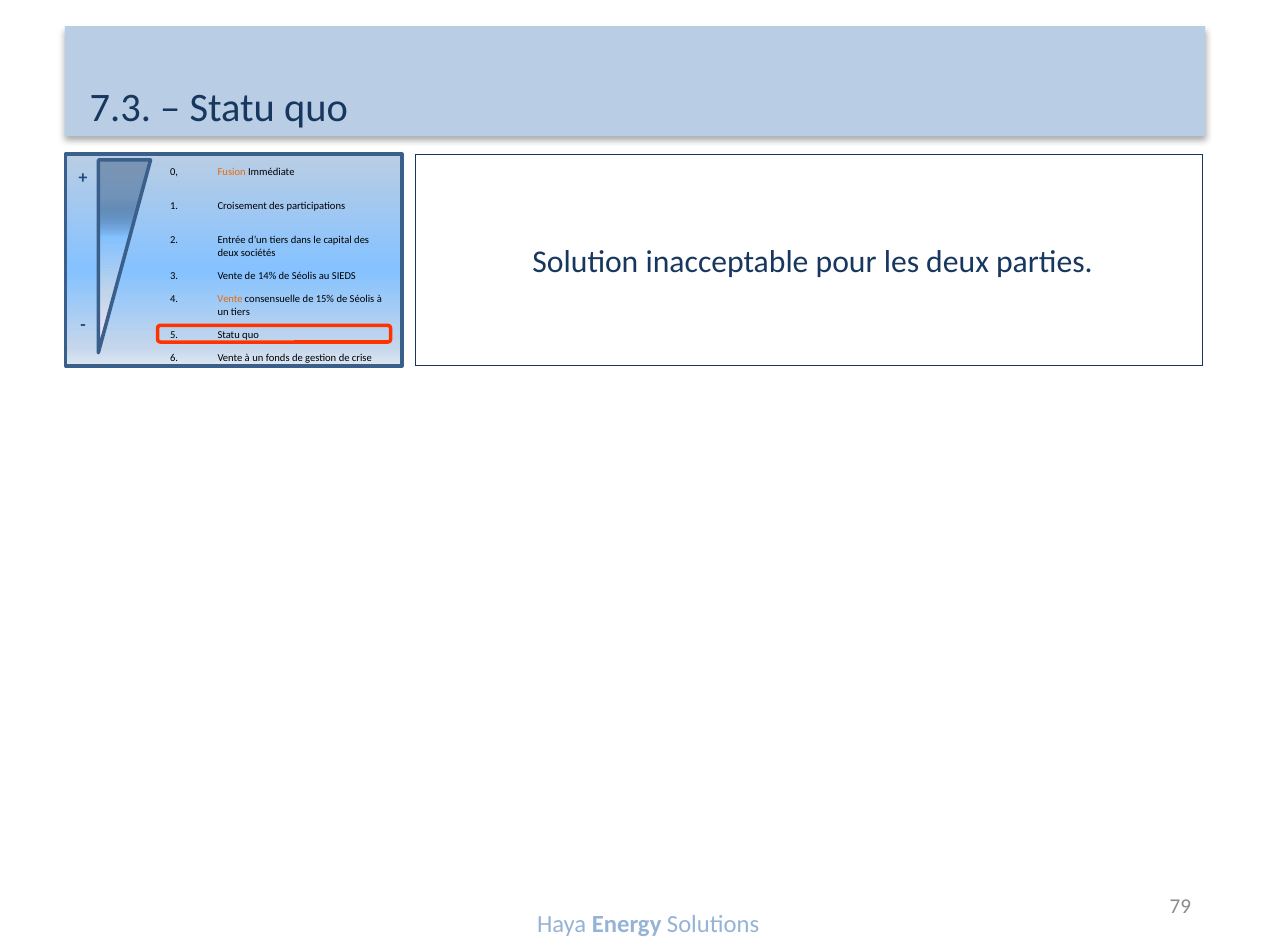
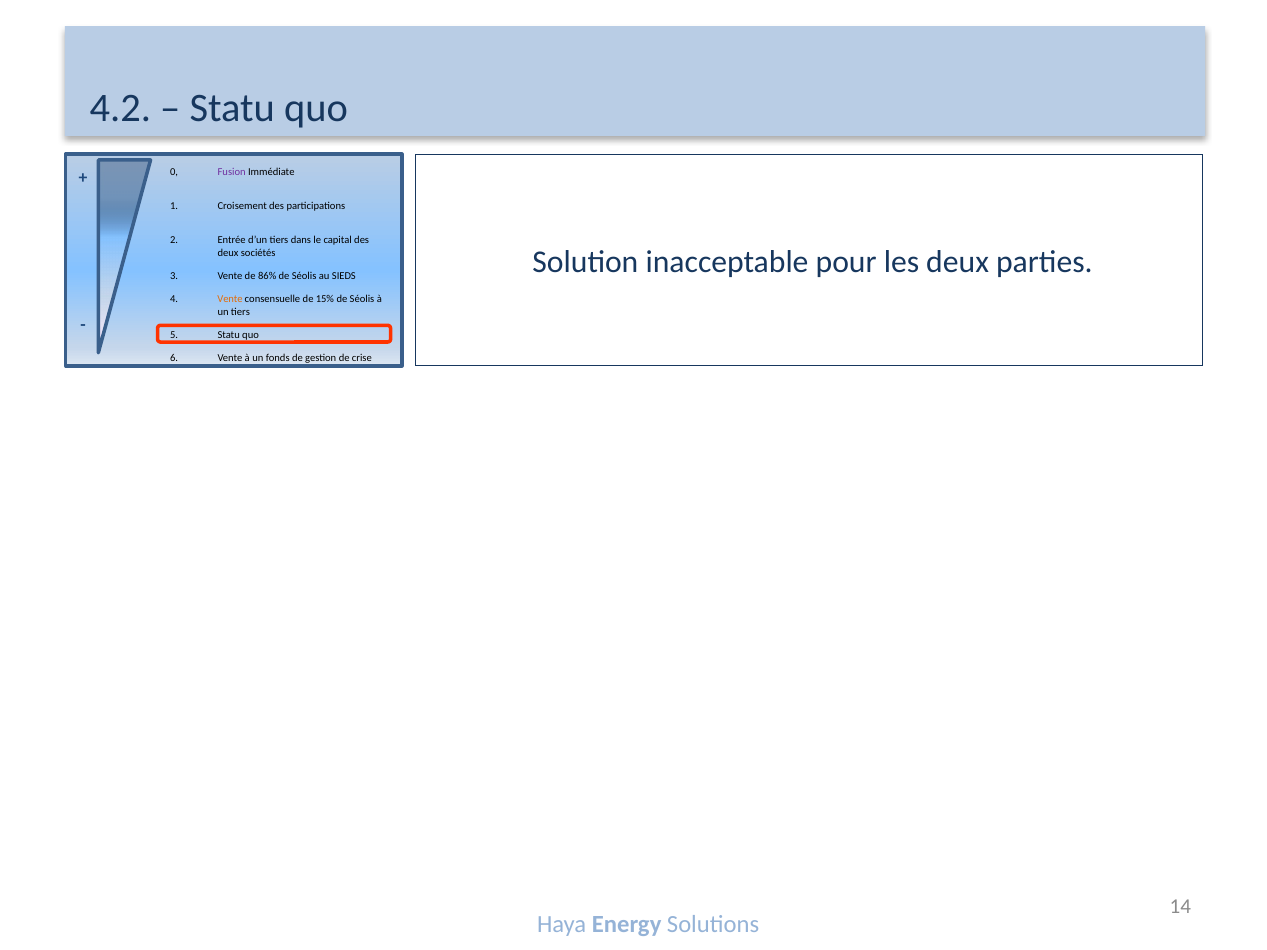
7.3: 7.3 -> 4.2
Fusion colour: orange -> purple
14%: 14% -> 86%
79: 79 -> 14
